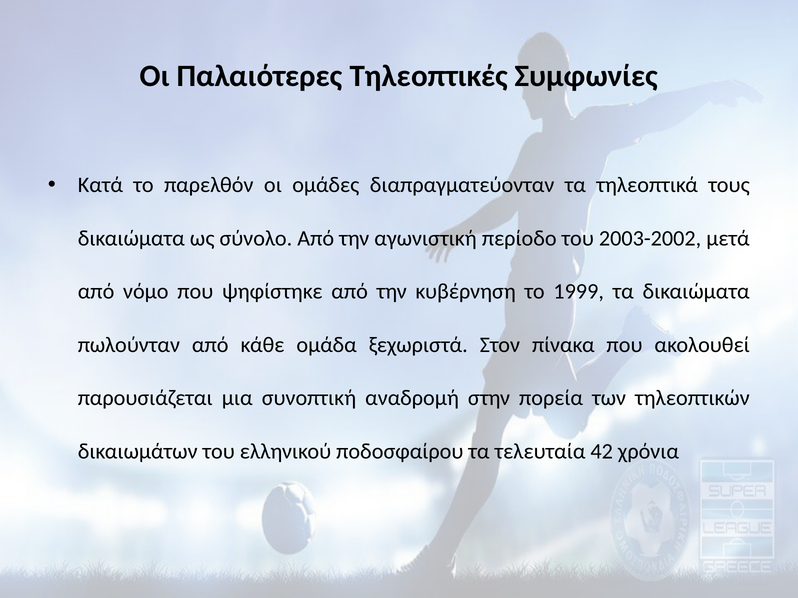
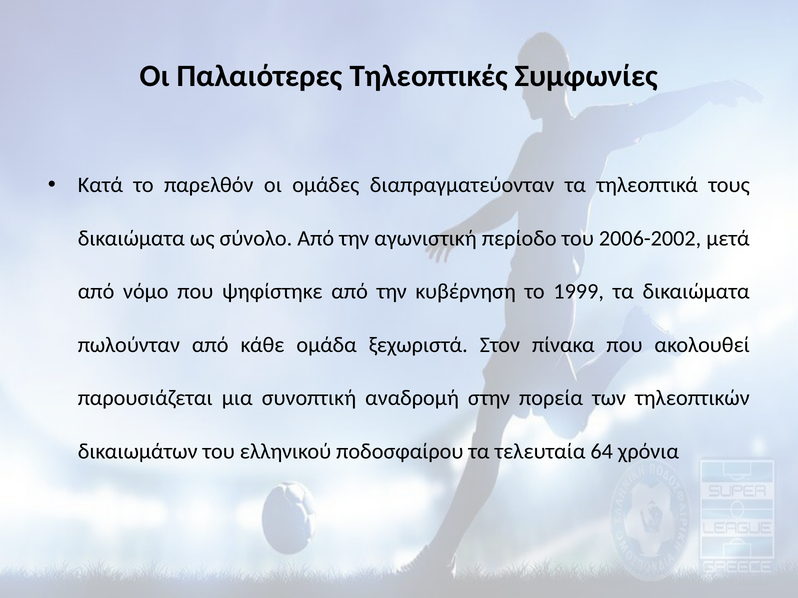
2003-2002: 2003-2002 -> 2006-2002
42: 42 -> 64
